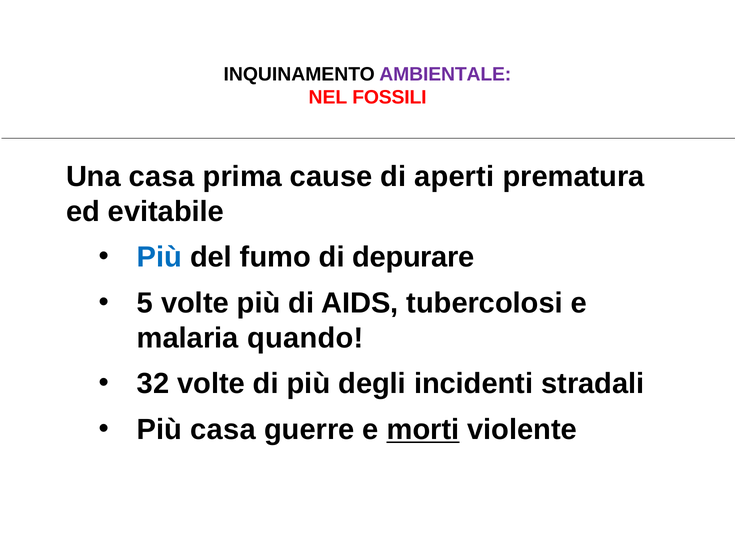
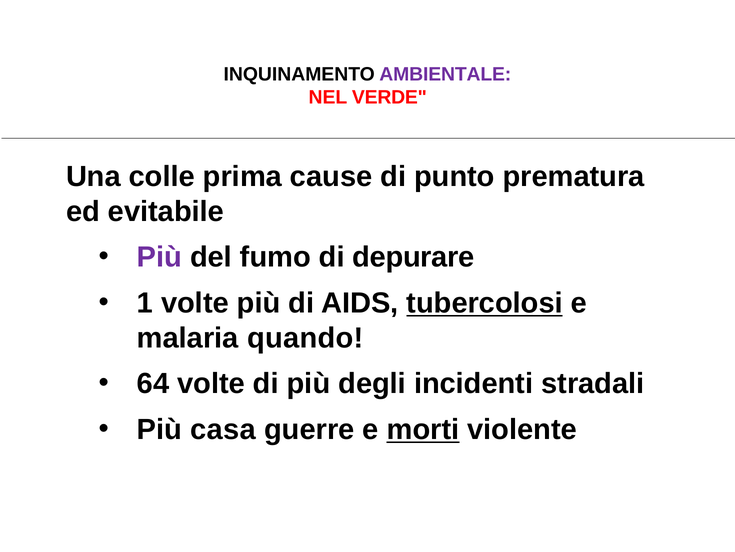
FOSSILI: FOSSILI -> VERDEʺ
Una casa: casa -> colle
aperti: aperti -> punto
Più at (159, 257) colour: blue -> purple
5: 5 -> 1
tubercolosi underline: none -> present
32: 32 -> 64
